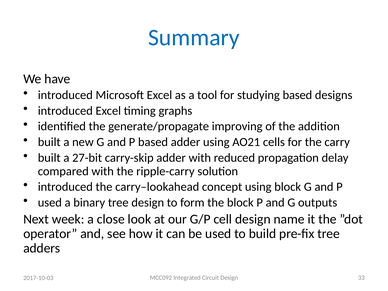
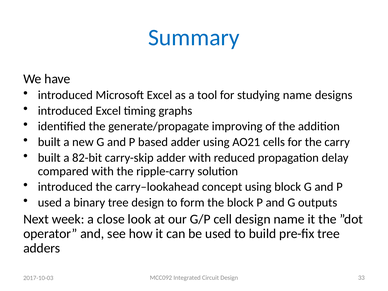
studying based: based -> name
27-bit: 27-bit -> 82-bit
